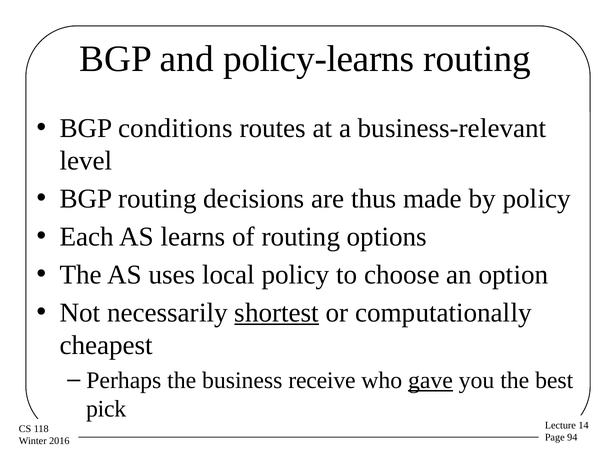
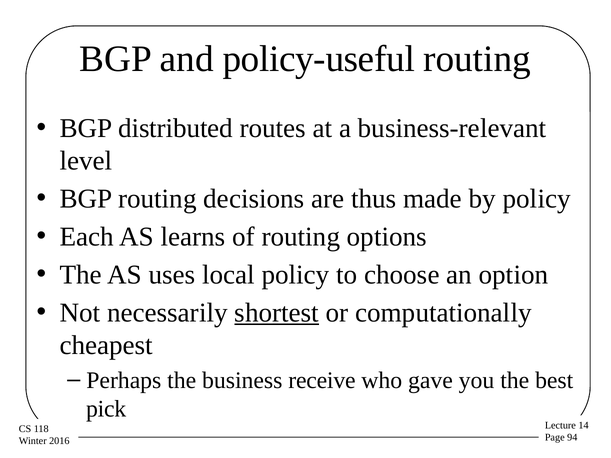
policy-learns: policy-learns -> policy-useful
conditions: conditions -> distributed
gave underline: present -> none
